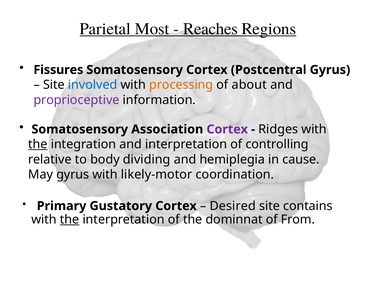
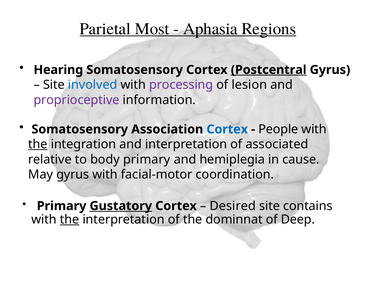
Reaches: Reaches -> Aphasia
Fissures: Fissures -> Hearing
Postcentral underline: none -> present
processing colour: orange -> purple
about: about -> lesion
Cortex at (227, 129) colour: purple -> blue
Ridges: Ridges -> People
controlling: controlling -> associated
body dividing: dividing -> primary
likely-motor: likely-motor -> facial-motor
Gustatory underline: none -> present
From: From -> Deep
